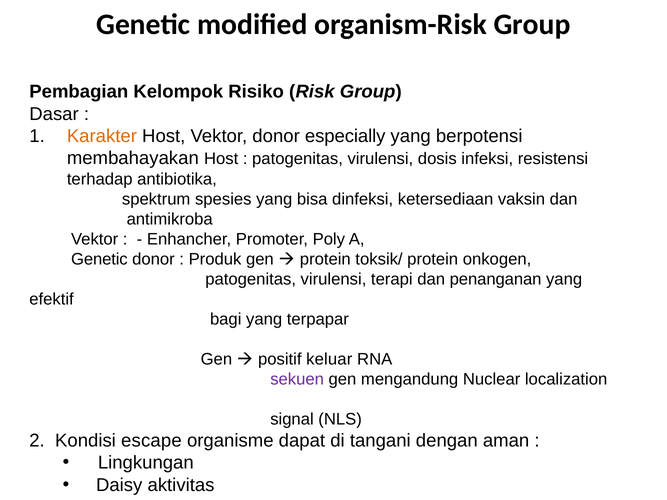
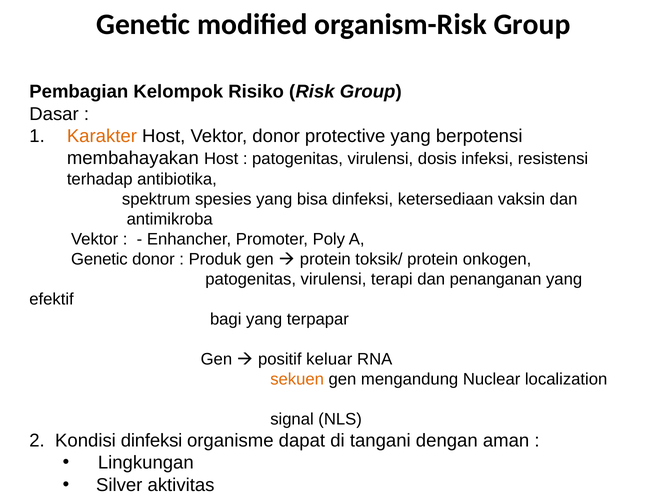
especially: especially -> protective
sekuen colour: purple -> orange
Kondisi escape: escape -> dinfeksi
Daisy: Daisy -> Silver
